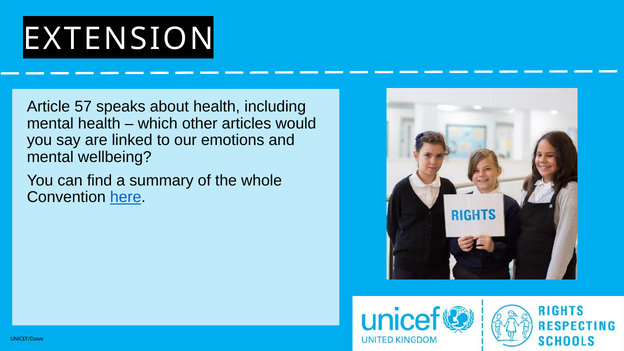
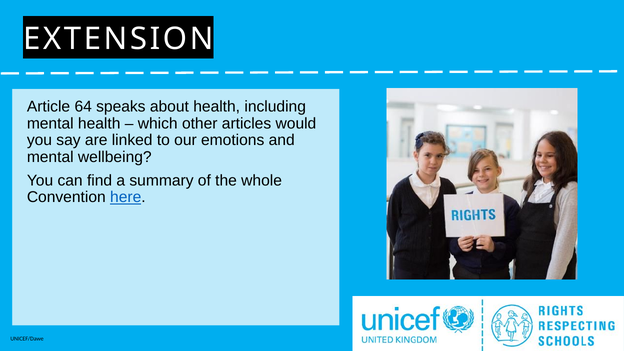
57: 57 -> 64
